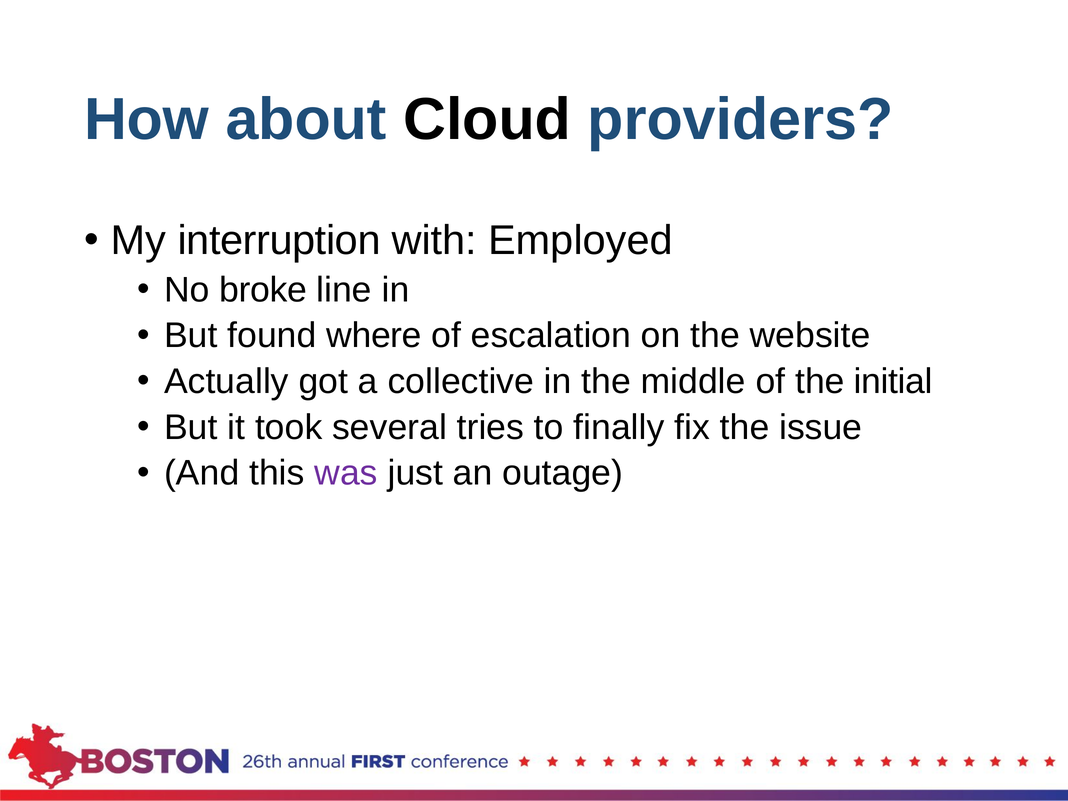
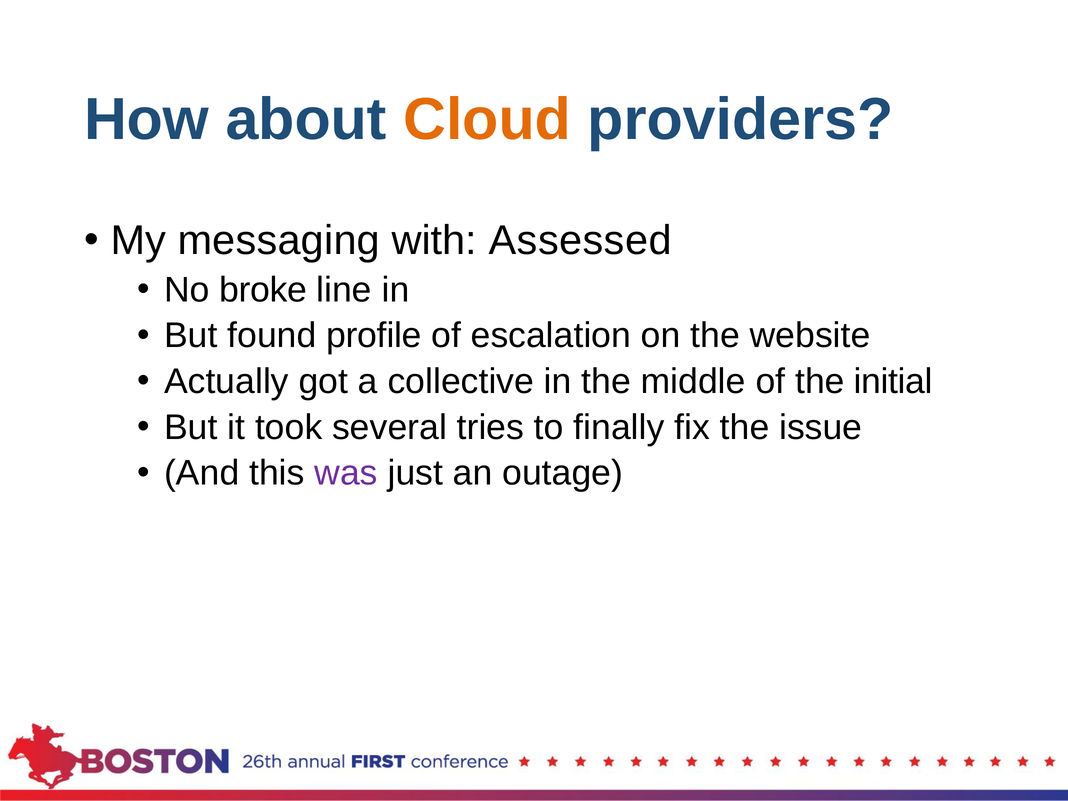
Cloud colour: black -> orange
interruption: interruption -> messaging
Employed: Employed -> Assessed
where: where -> profile
